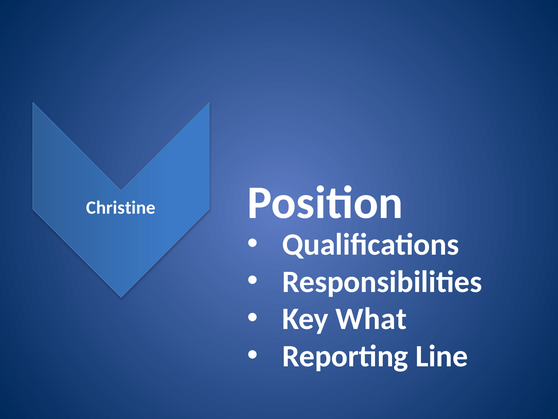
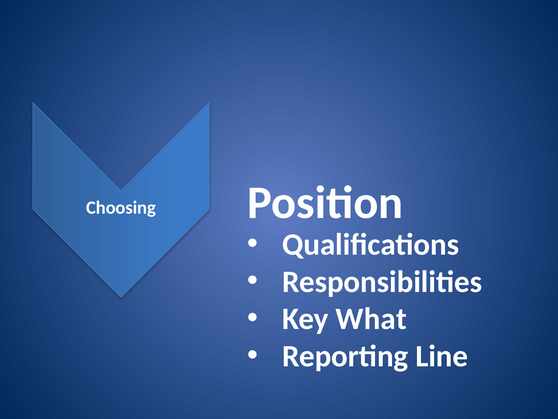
Christine: Christine -> Choosing
